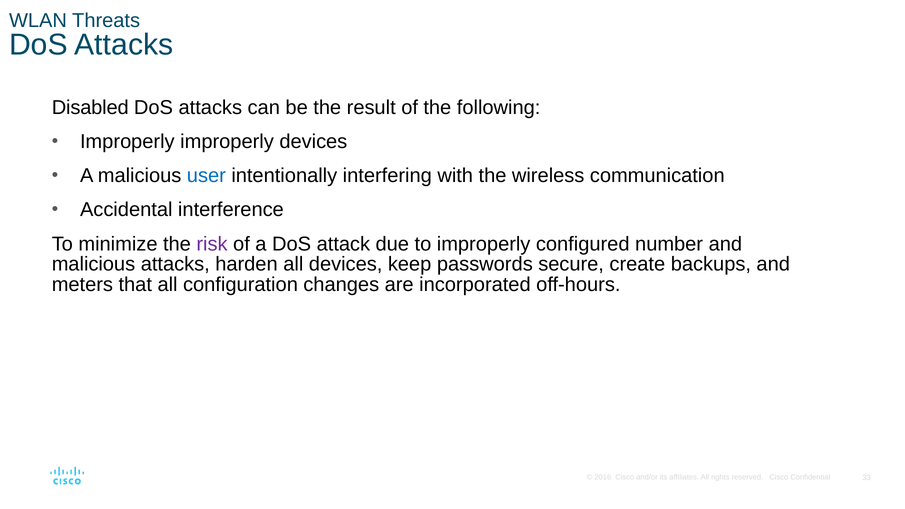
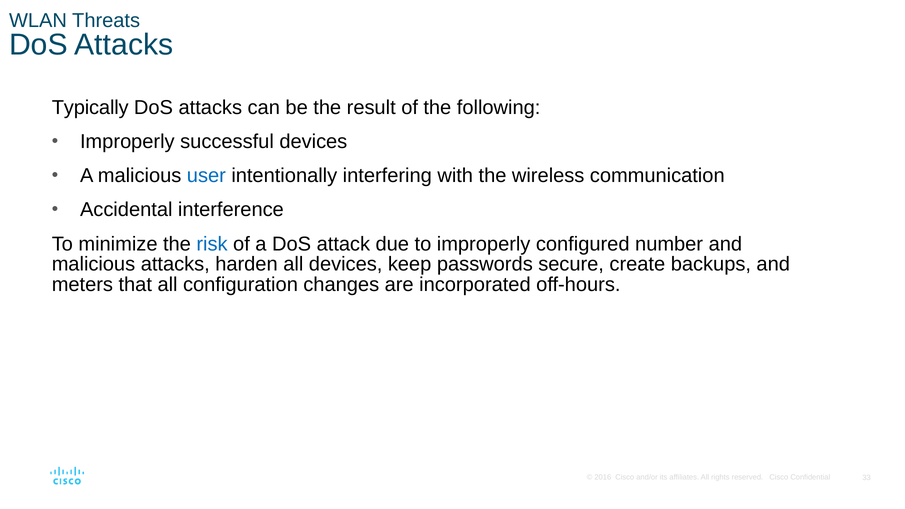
Disabled: Disabled -> Typically
Improperly improperly: improperly -> successful
risk colour: purple -> blue
